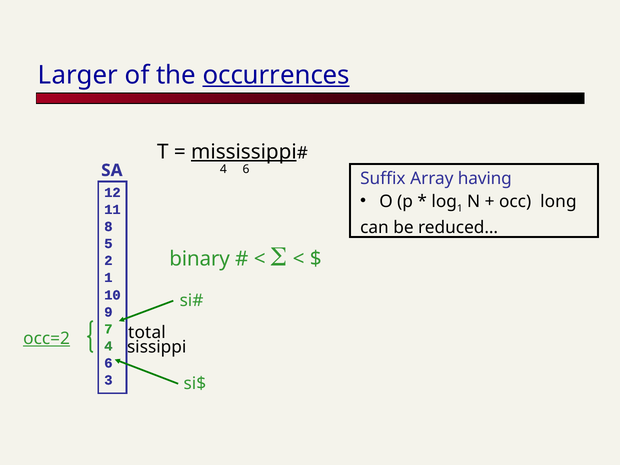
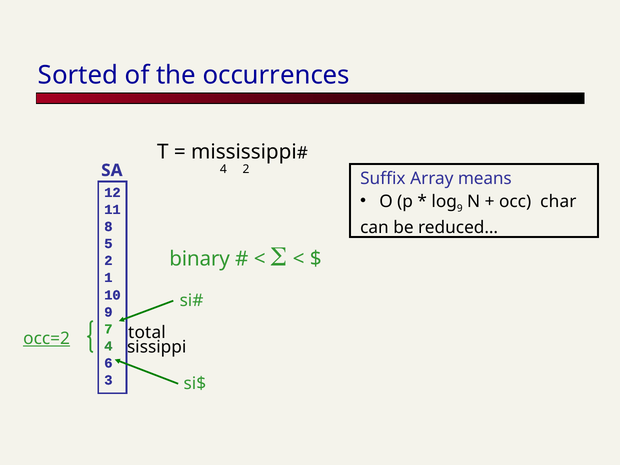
Larger: Larger -> Sorted
occurrences underline: present -> none
mississippi underline: present -> none
6 at (246, 169): 6 -> 2
having: having -> means
1 at (460, 208): 1 -> 9
long: long -> char
